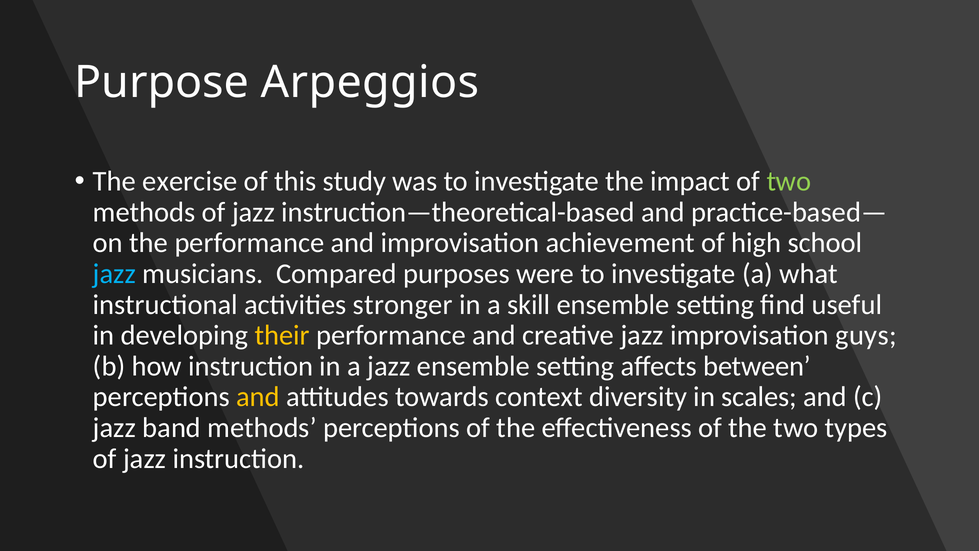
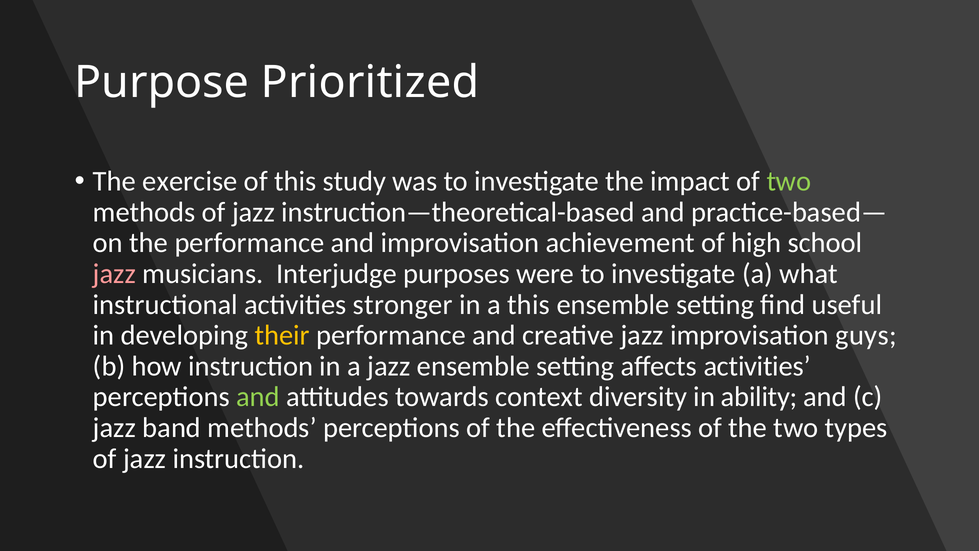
Arpeggios: Arpeggios -> Prioritized
jazz at (114, 274) colour: light blue -> pink
Compared: Compared -> Interjudge
a skill: skill -> this
affects between: between -> activities
and at (258, 397) colour: yellow -> light green
scales: scales -> ability
